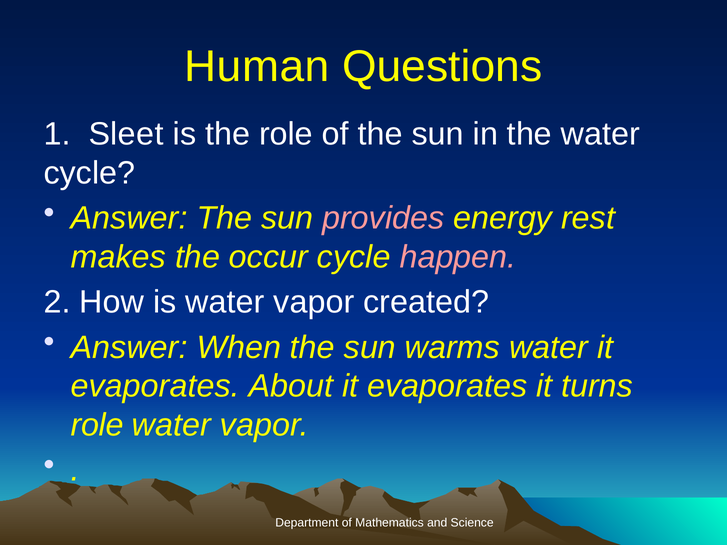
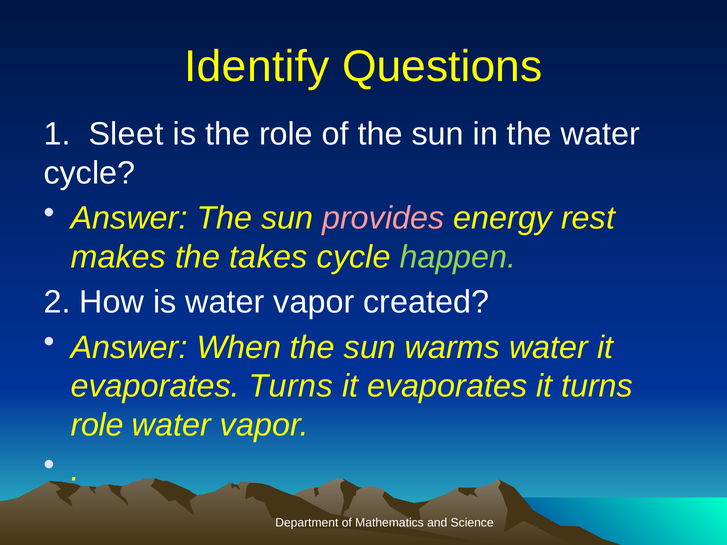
Human: Human -> Identify
occur: occur -> takes
happen colour: pink -> light green
evaporates About: About -> Turns
